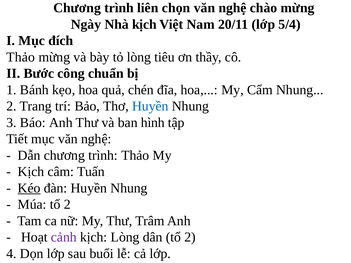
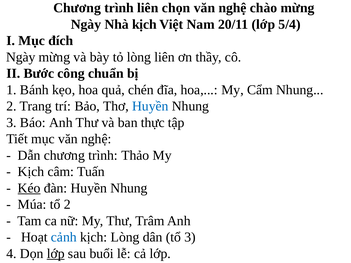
Thảo at (21, 57): Thảo -> Ngày
lòng tiêu: tiêu -> liên
hình: hình -> thực
cảnh colour: purple -> blue
dân tổ 2: 2 -> 3
lớp at (56, 254) underline: none -> present
